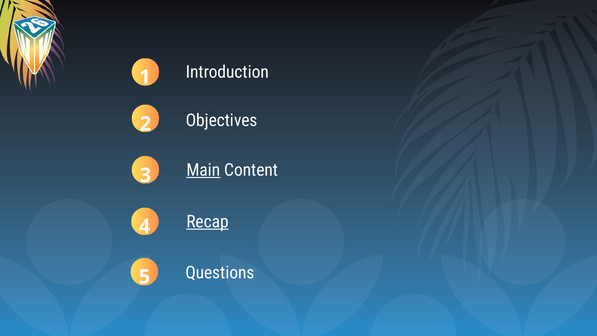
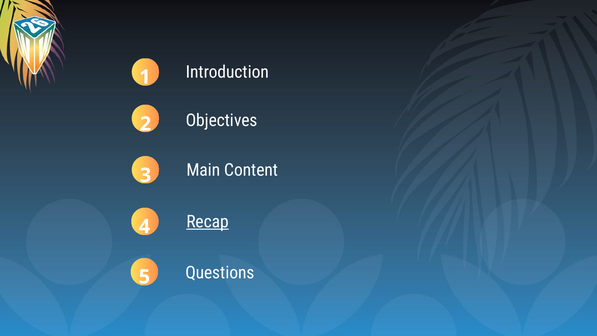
Main underline: present -> none
